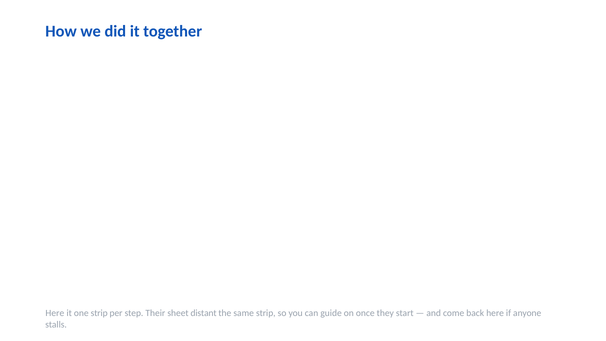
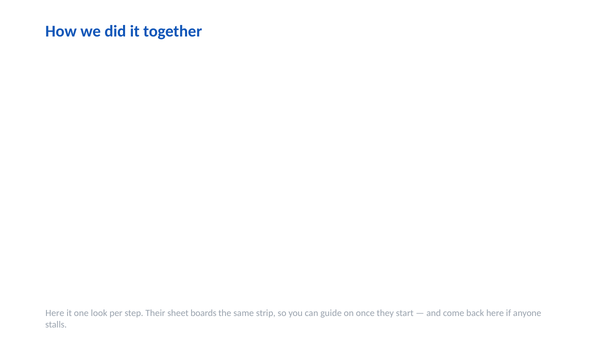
one strip: strip -> look
distant: distant -> boards
